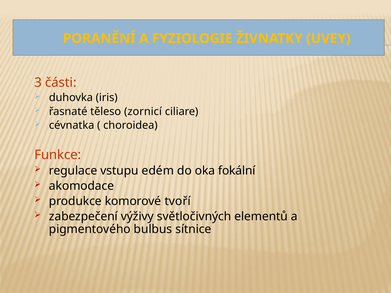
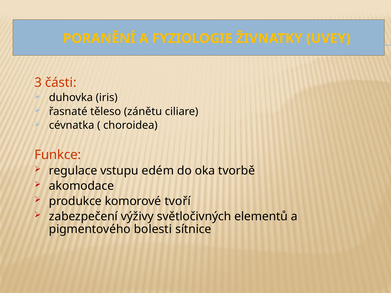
zornicí: zornicí -> zánětu
fokální: fokální -> tvorbě
bulbus: bulbus -> bolesti
